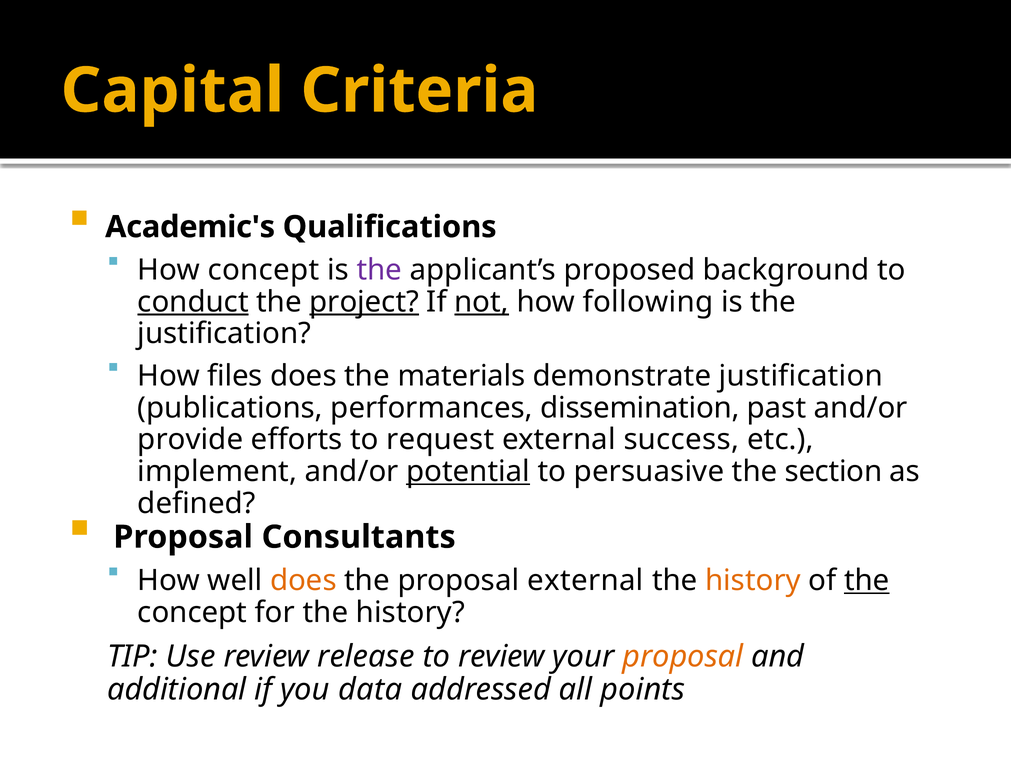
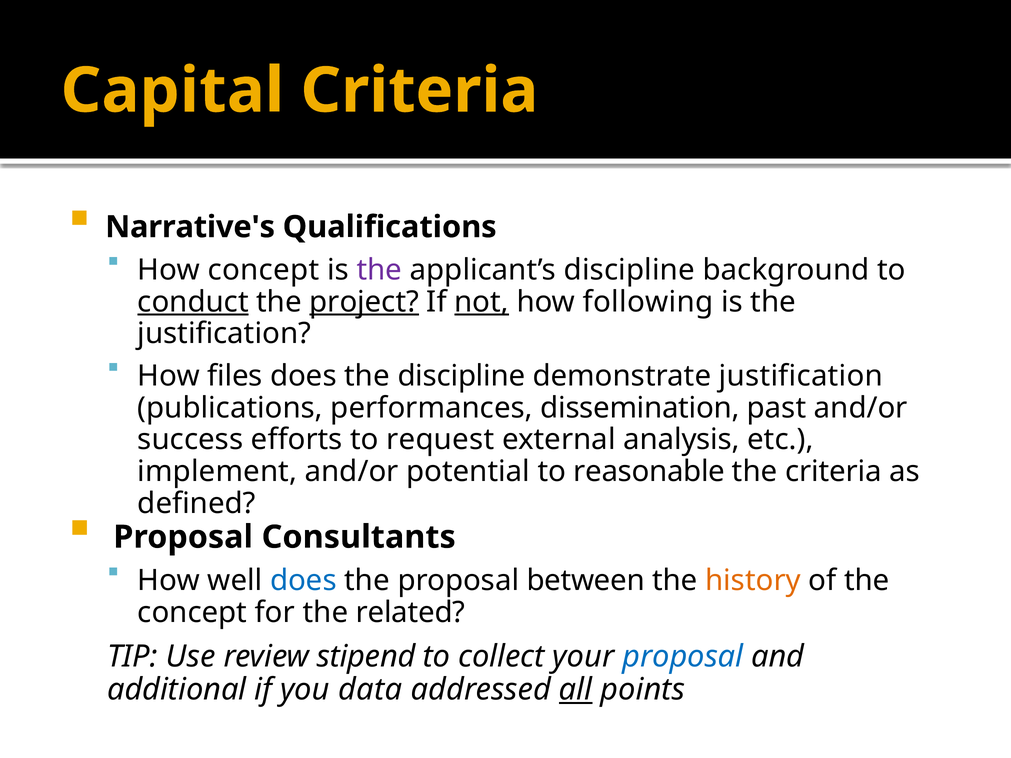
Academic's: Academic's -> Narrative's
applicant’s proposed: proposed -> discipline
the materials: materials -> discipline
provide: provide -> success
success: success -> analysis
potential underline: present -> none
persuasive: persuasive -> reasonable
the section: section -> criteria
does at (303, 581) colour: orange -> blue
proposal external: external -> between
the at (867, 581) underline: present -> none
for the history: history -> related
release: release -> stipend
to review: review -> collect
proposal at (683, 657) colour: orange -> blue
all underline: none -> present
